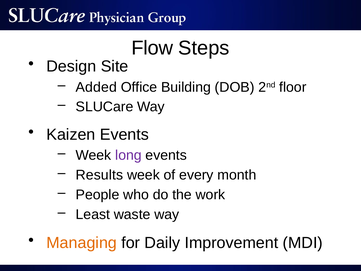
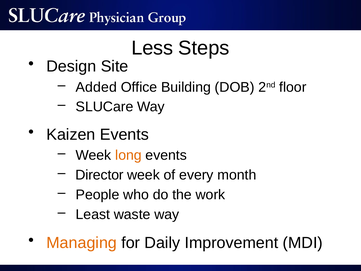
Flow: Flow -> Less
long colour: purple -> orange
Results: Results -> Director
